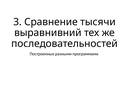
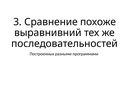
тысячи: тысячи -> похоже
